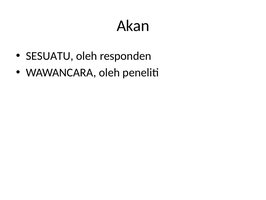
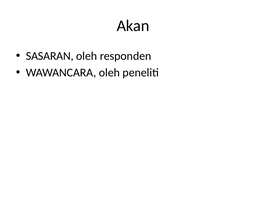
SESUATU: SESUATU -> SASARAN
